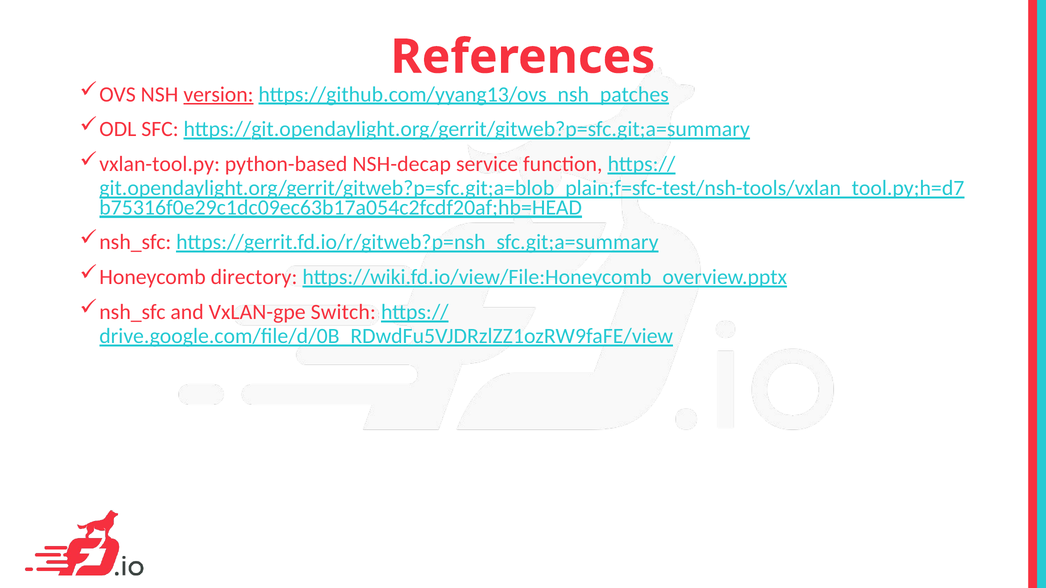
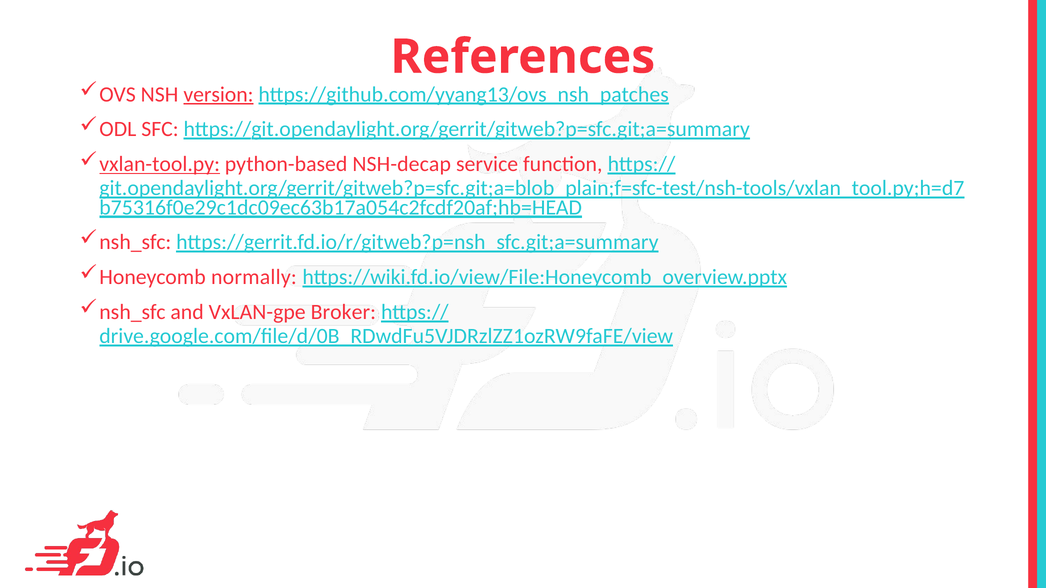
vxlan-tool.py underline: none -> present
directory: directory -> normally
Switch: Switch -> Broker
